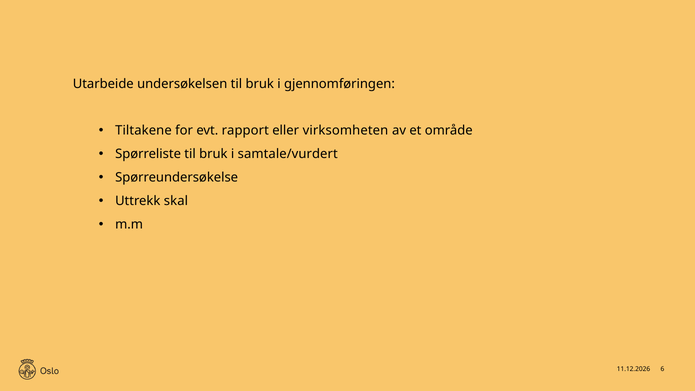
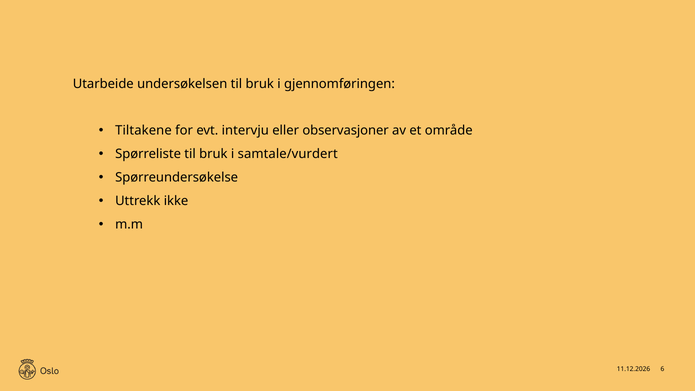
rapport: rapport -> intervju
virksomheten: virksomheten -> observasjoner
skal: skal -> ikke
